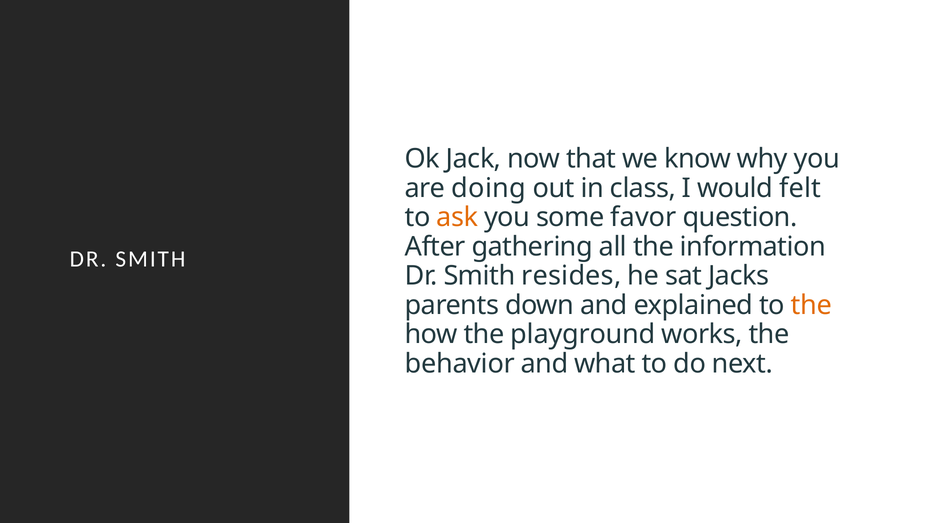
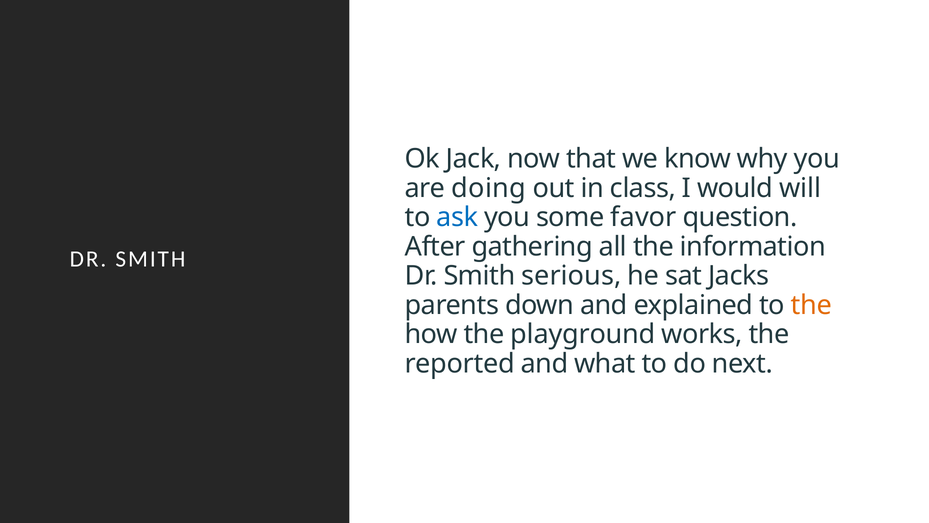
felt: felt -> will
ask colour: orange -> blue
resides: resides -> serious
behavior: behavior -> reported
